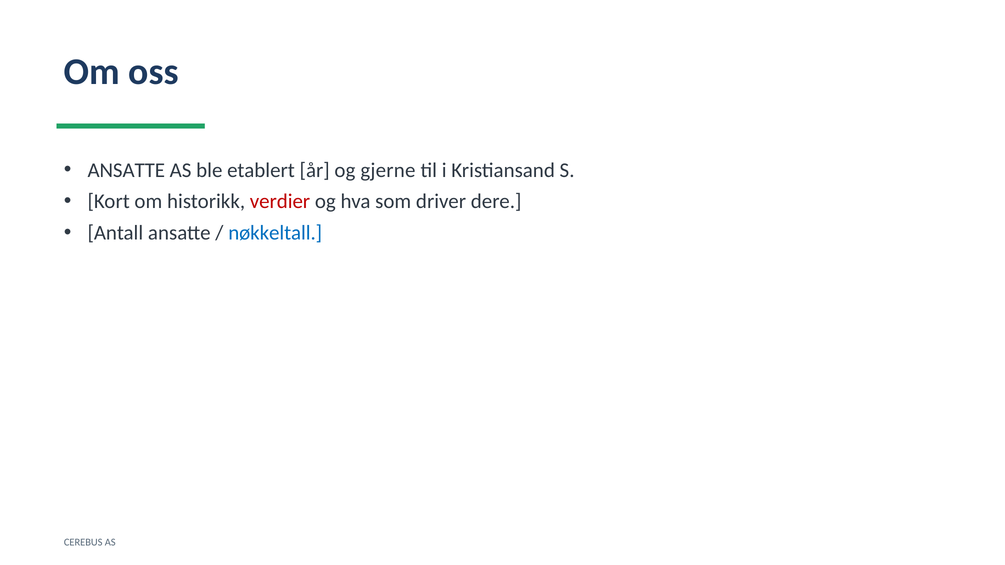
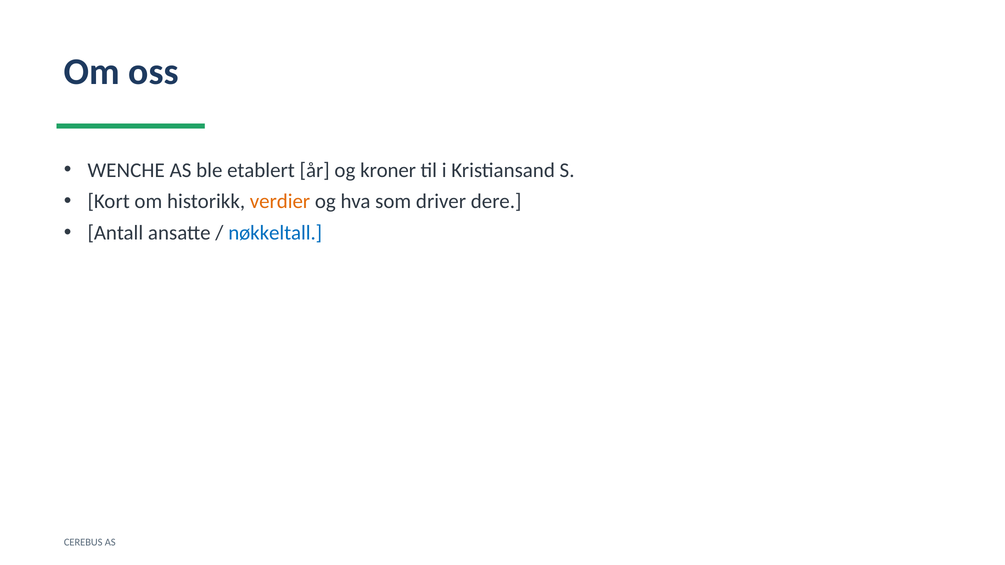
ANSATTE at (126, 170): ANSATTE -> WENCHE
gjerne: gjerne -> kroner
verdier colour: red -> orange
